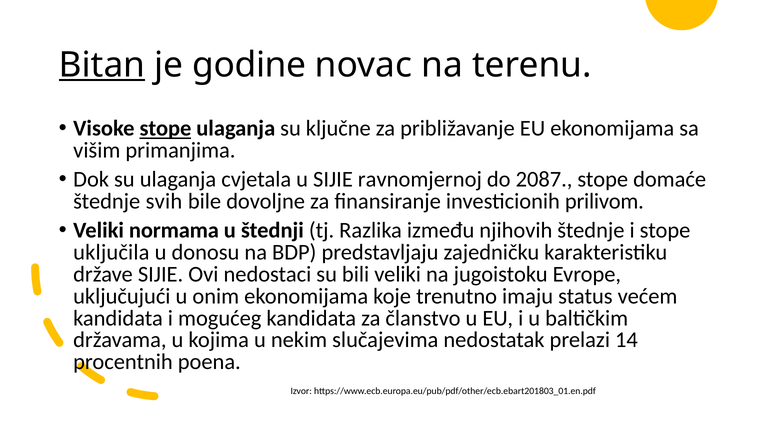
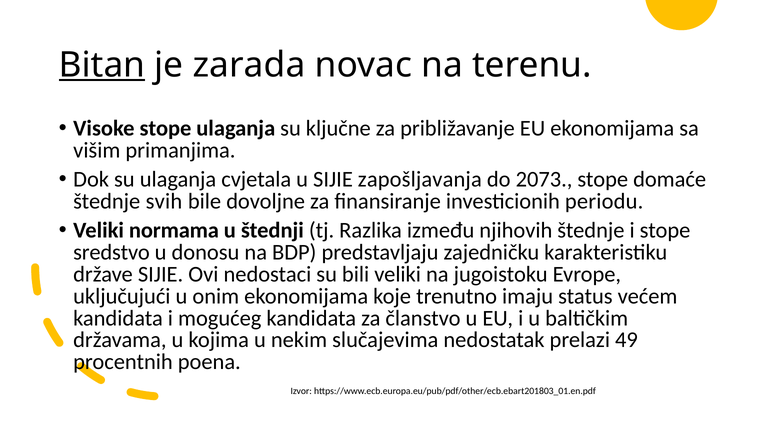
godine: godine -> zarada
stope at (165, 128) underline: present -> none
ravnomjernoj: ravnomjernoj -> zapošljavanja
2087: 2087 -> 2073
prilivom: prilivom -> periodu
uključila: uključila -> sredstvo
14: 14 -> 49
